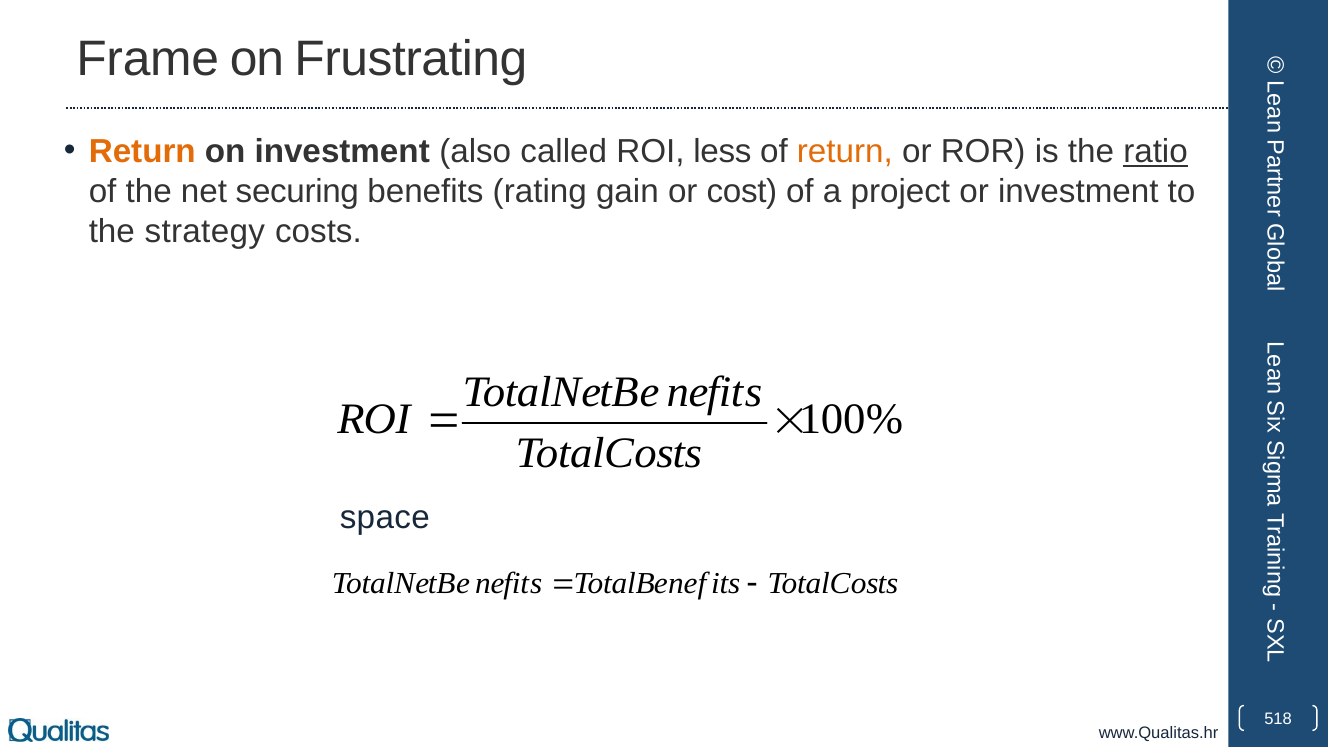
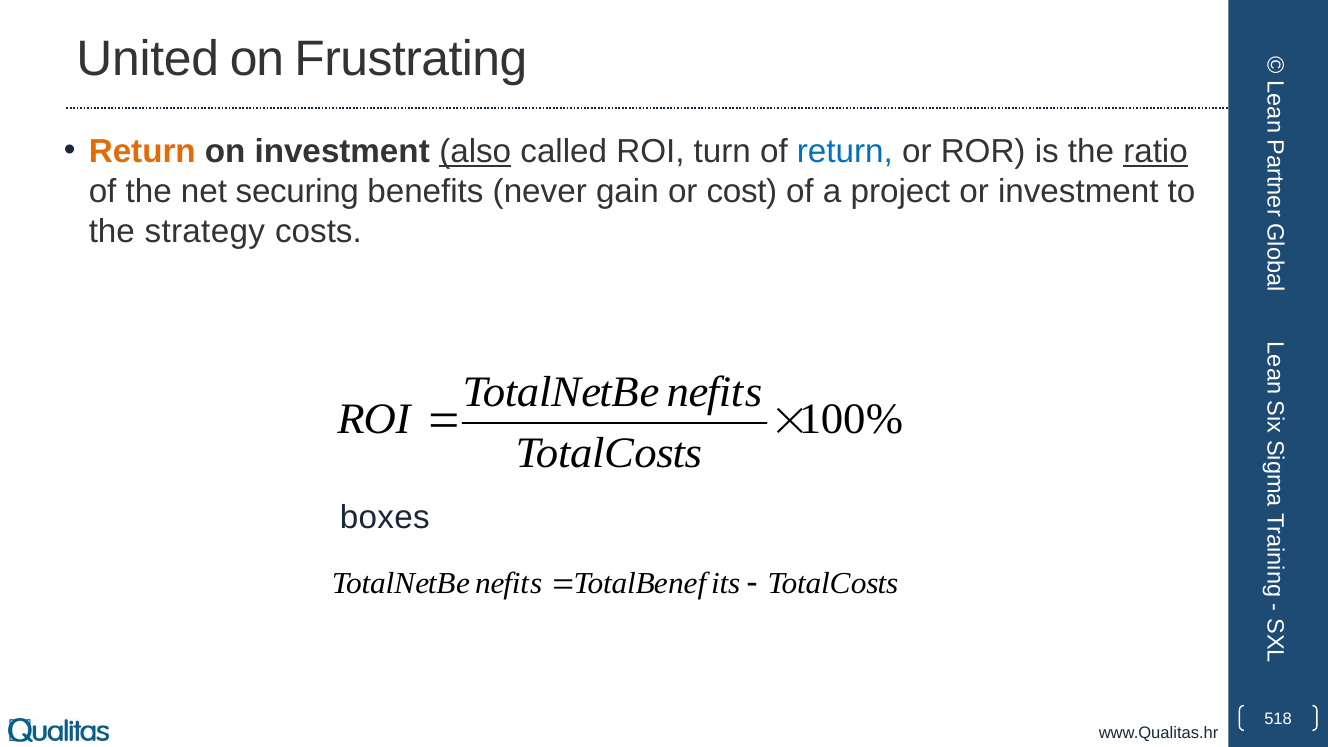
Frame: Frame -> United
also underline: none -> present
less: less -> turn
return at (845, 152) colour: orange -> blue
rating: rating -> never
space: space -> boxes
